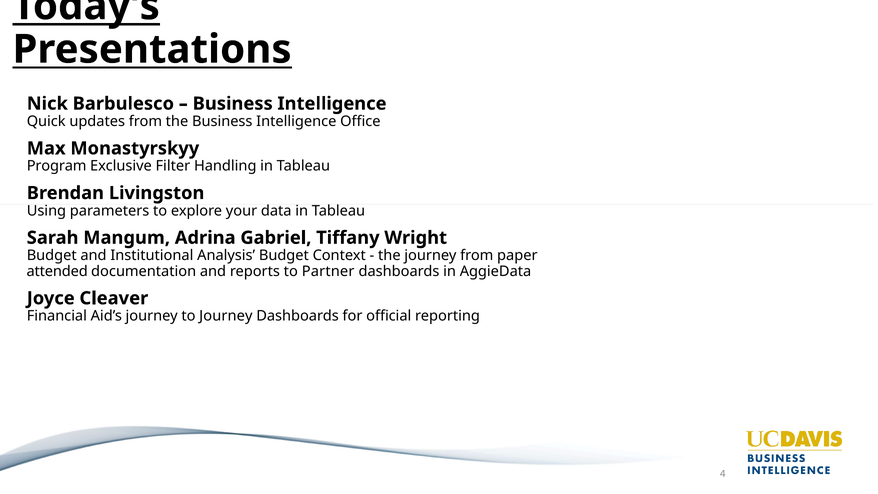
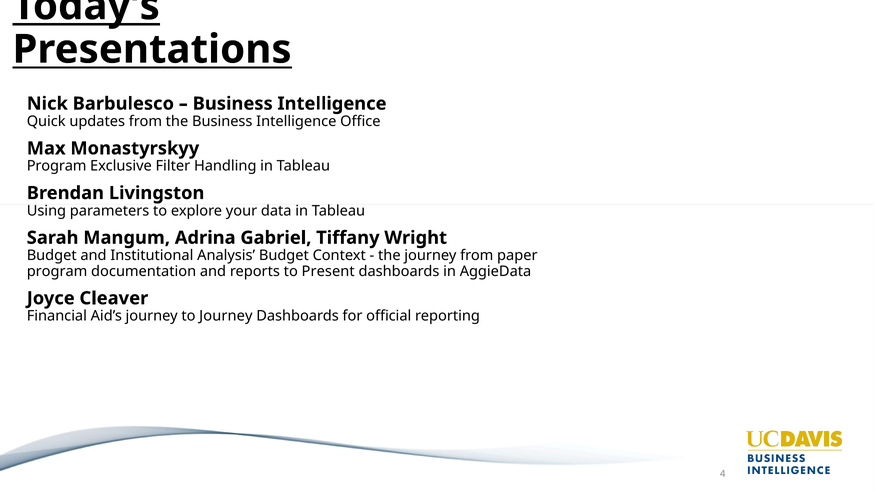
attended at (57, 271): attended -> program
Partner: Partner -> Present
